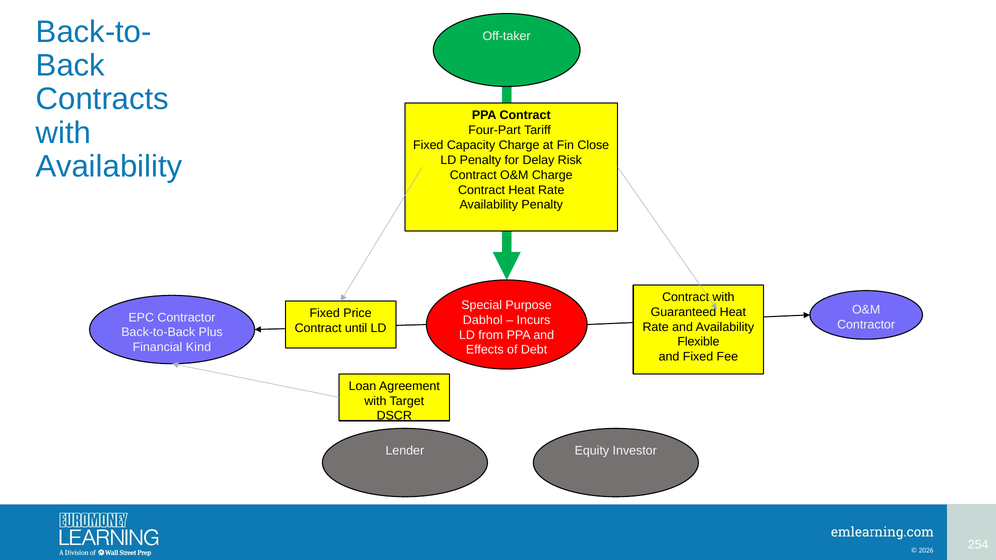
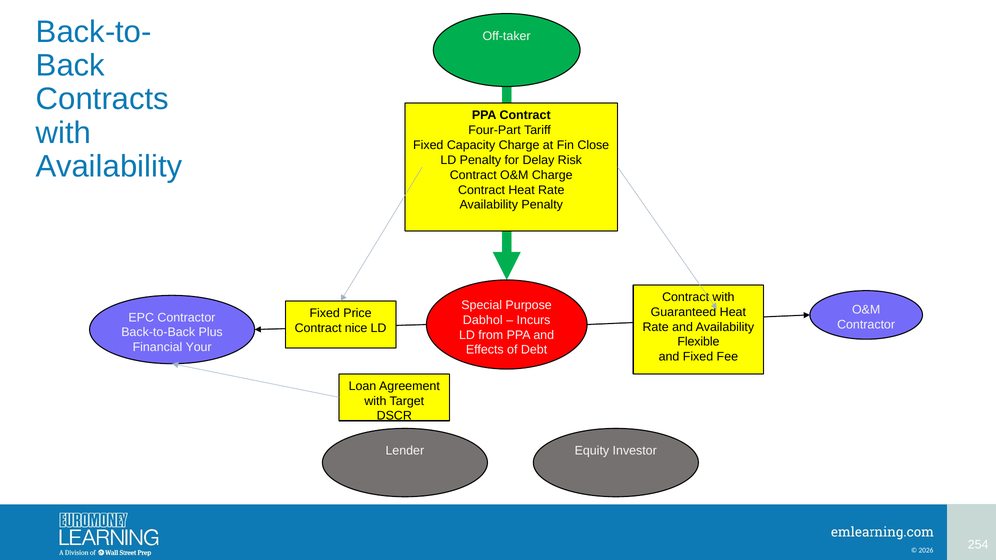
until: until -> nice
Kind: Kind -> Your
